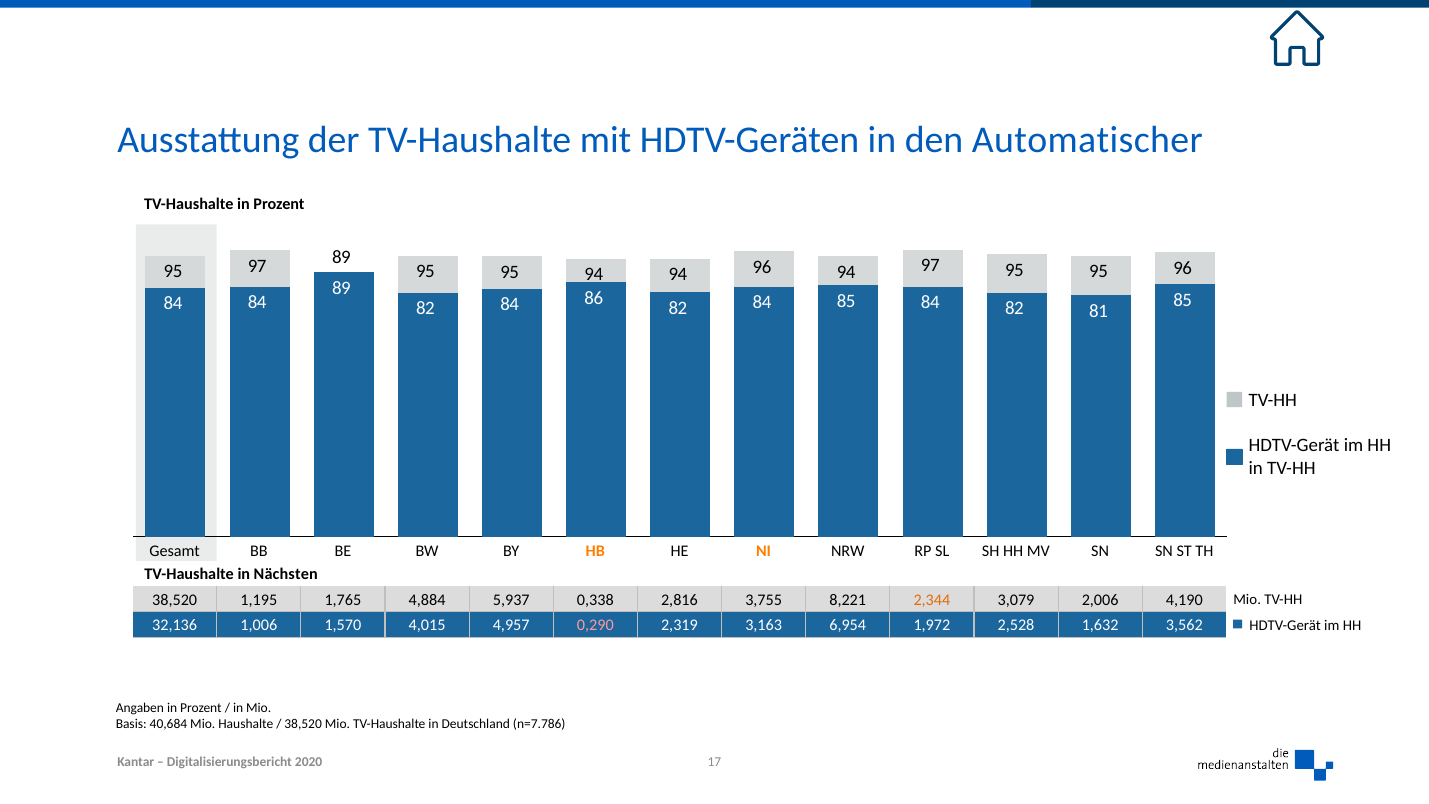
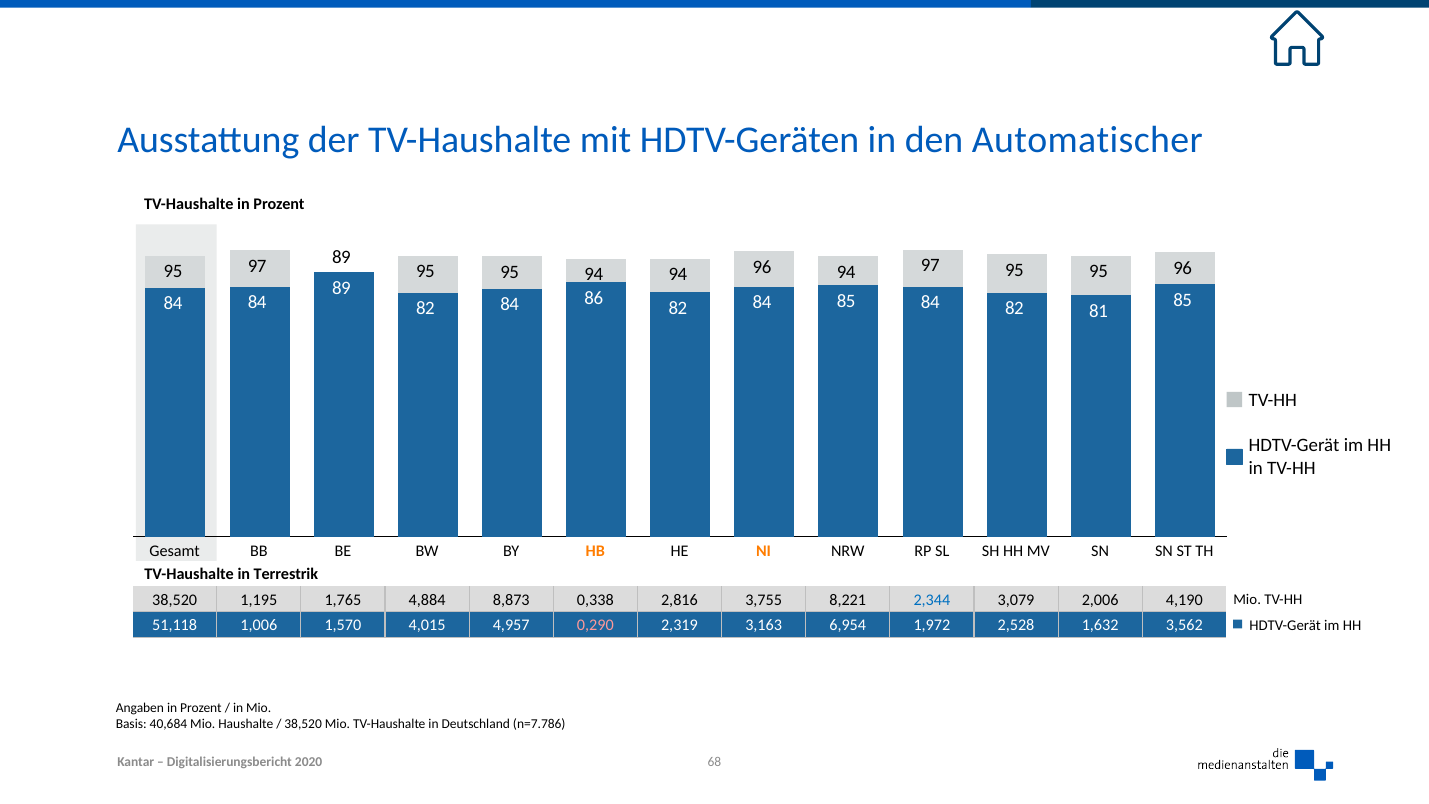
Nächsten: Nächsten -> Terrestrik
5,937: 5,937 -> 8,873
2,344 colour: orange -> blue
32,136: 32,136 -> 51,118
17: 17 -> 68
